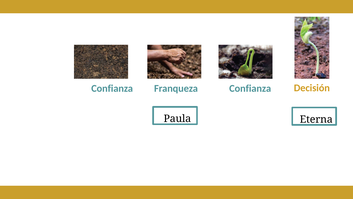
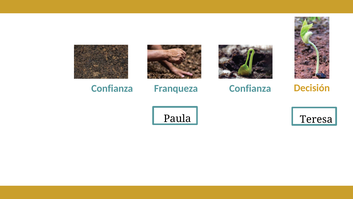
Eterna: Eterna -> Teresa
